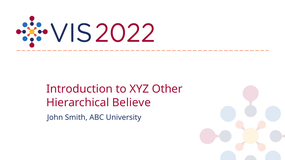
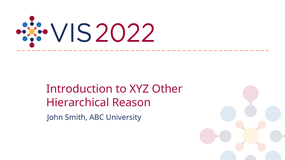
Believe: Believe -> Reason
